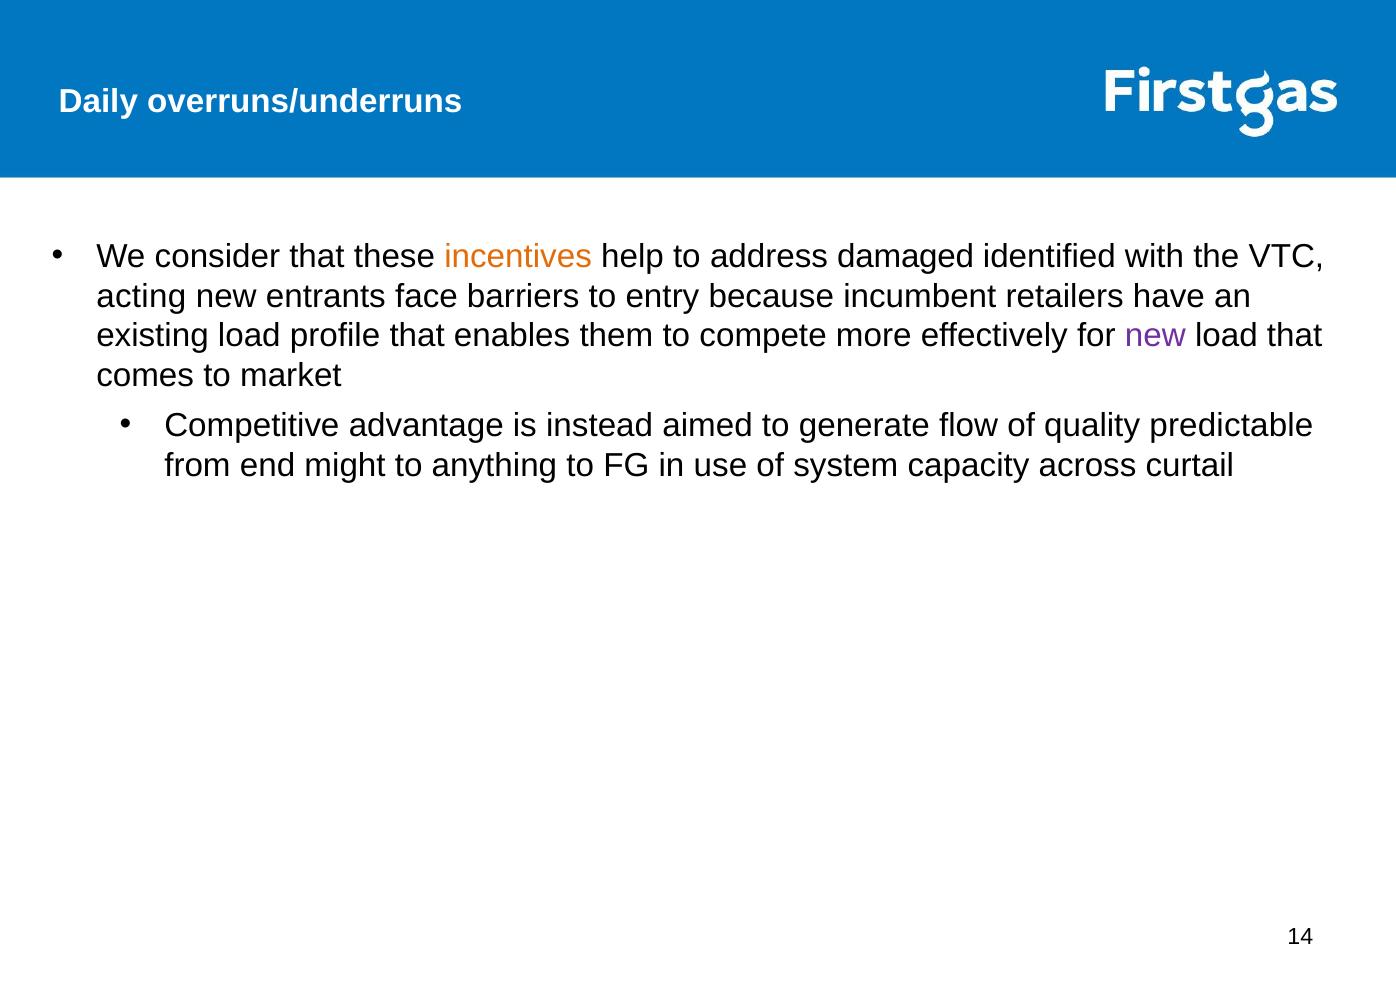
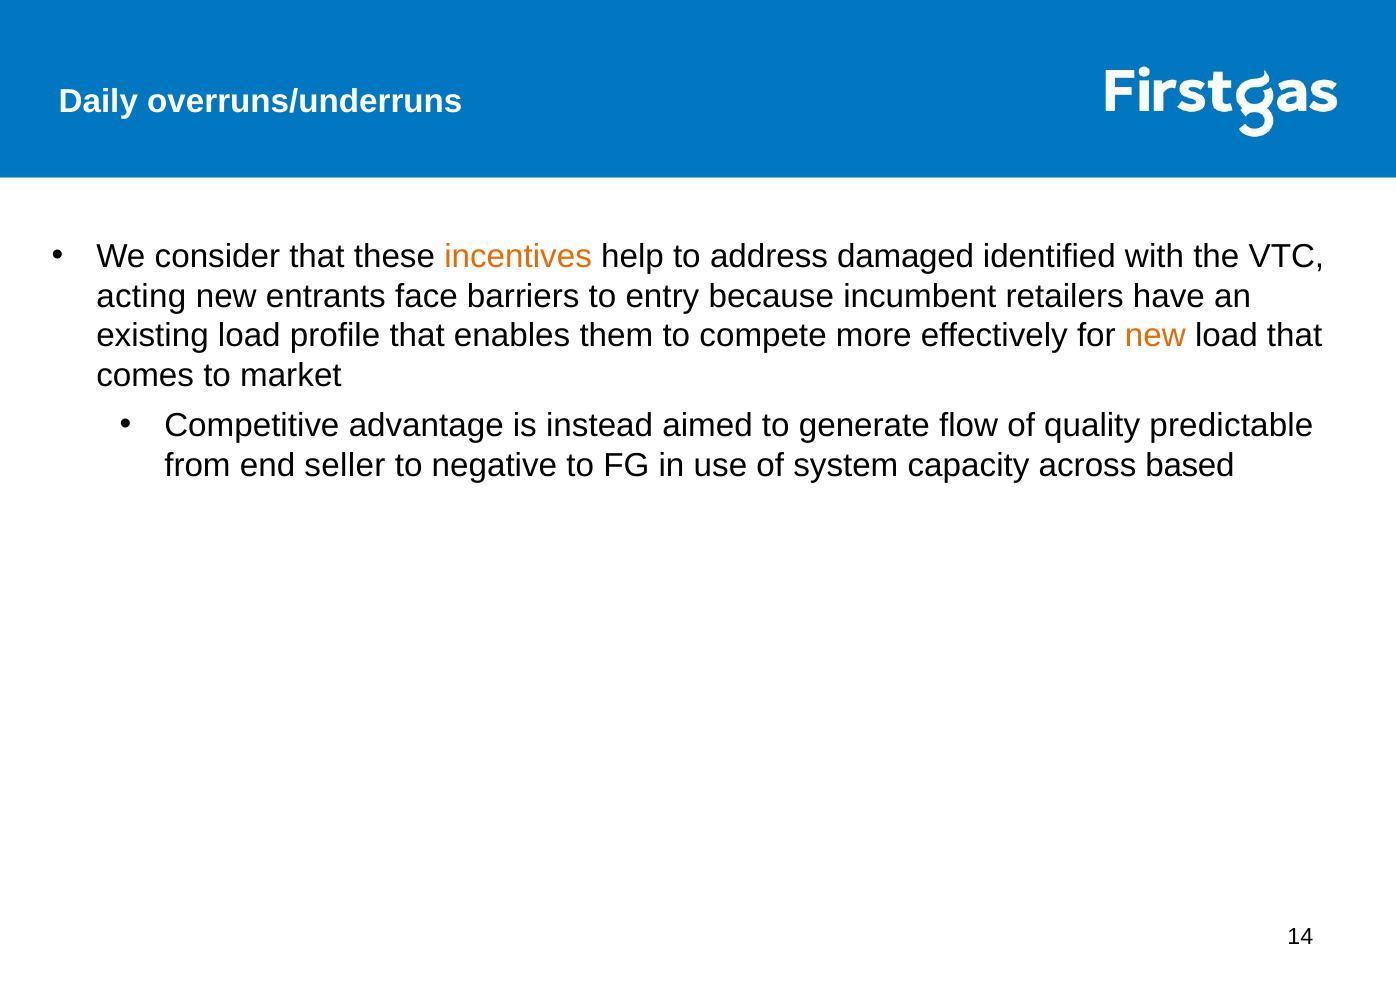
new at (1155, 336) colour: purple -> orange
might: might -> seller
anything: anything -> negative
curtail: curtail -> based
